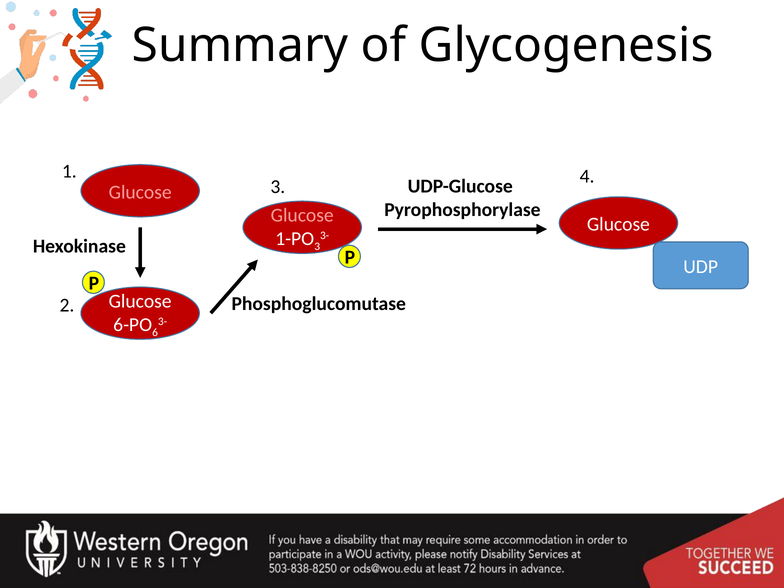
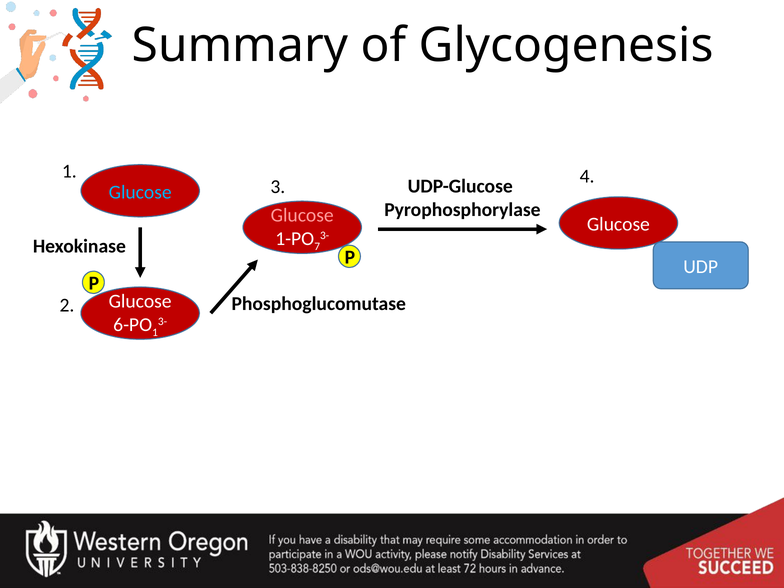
Glucose at (140, 192) colour: pink -> light blue
3 at (317, 246): 3 -> 7
6 at (155, 332): 6 -> 1
